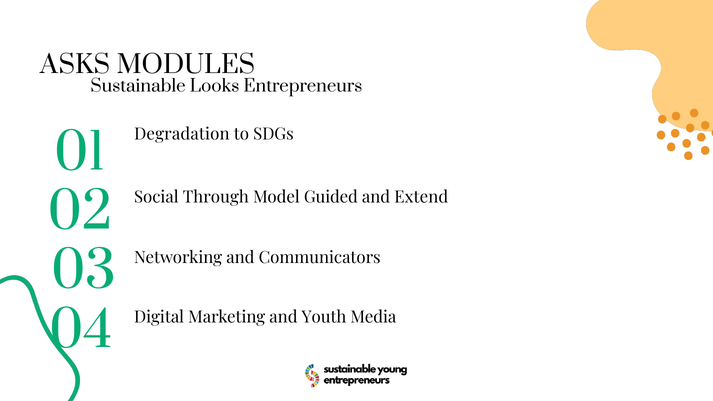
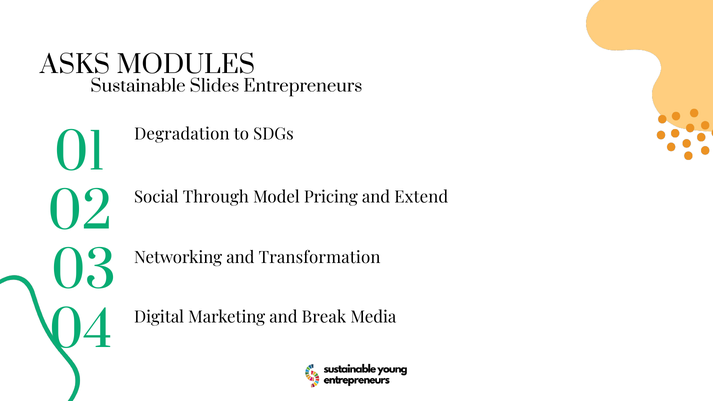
Looks: Looks -> Slides
Guided: Guided -> Pricing
Communicators: Communicators -> Transformation
Youth: Youth -> Break
